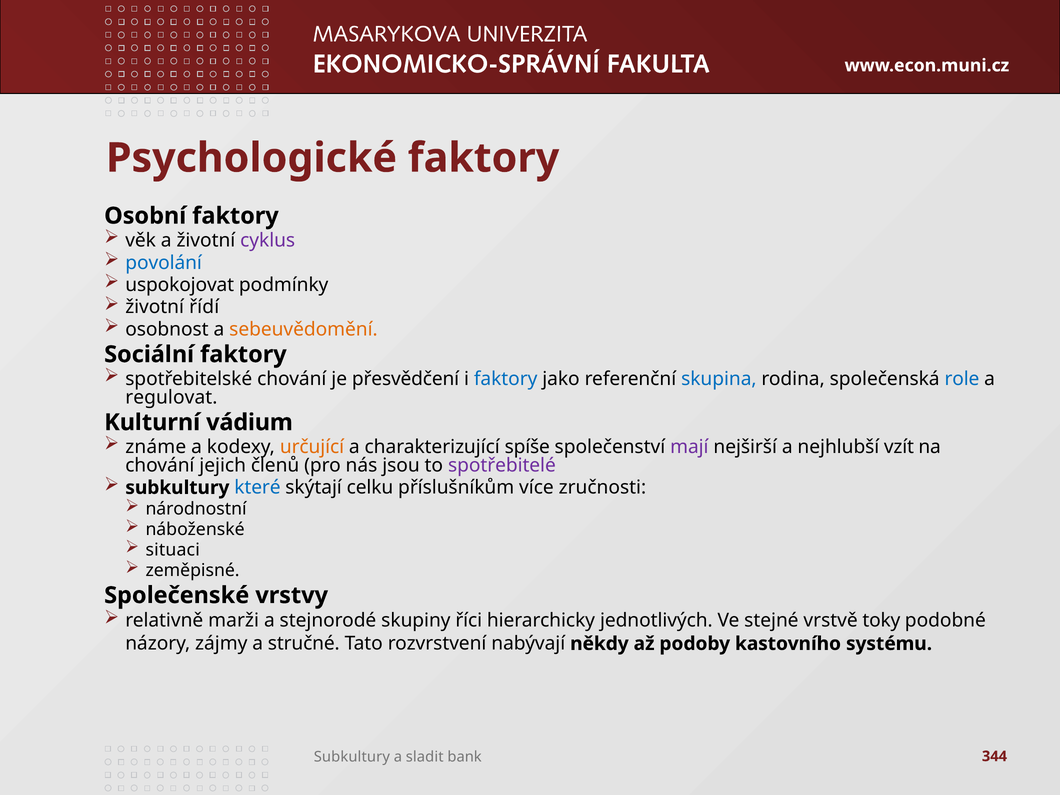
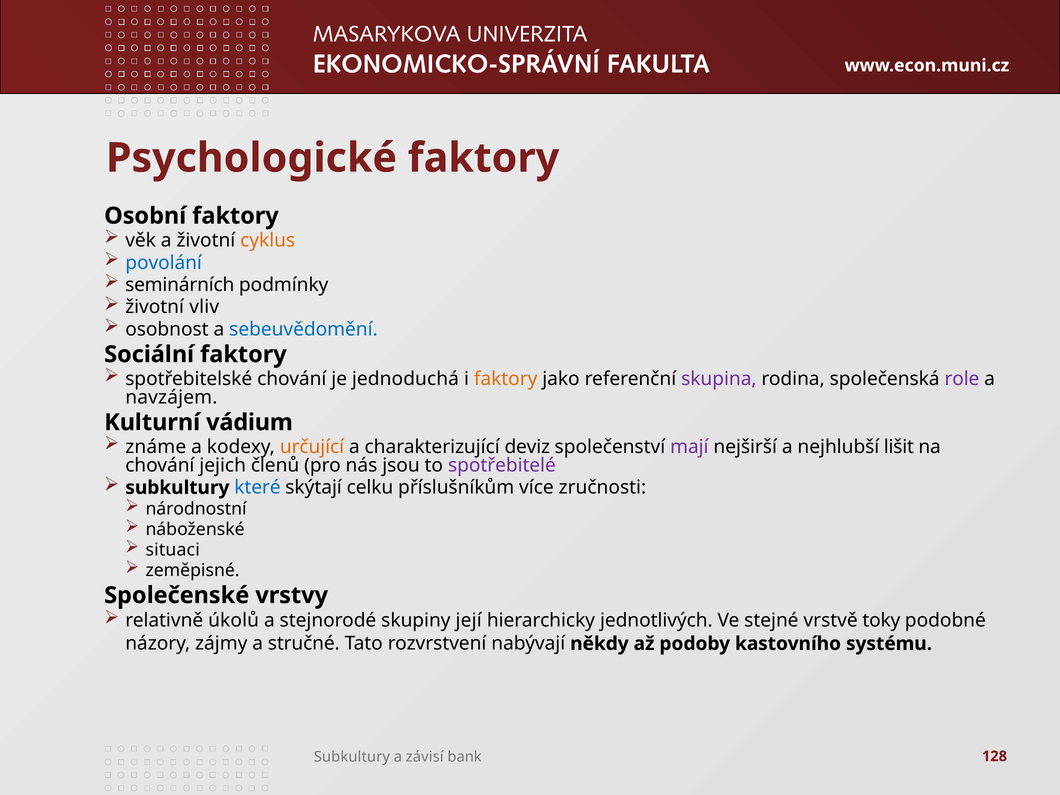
cyklus colour: purple -> orange
uspokojovat: uspokojovat -> seminárních
řídí: řídí -> vliv
sebeuvědomění colour: orange -> blue
přesvědčení: přesvědčení -> jednoduchá
faktory at (506, 379) colour: blue -> orange
skupina colour: blue -> purple
role colour: blue -> purple
regulovat: regulovat -> navzájem
spíše: spíše -> deviz
vzít: vzít -> lišit
marži: marži -> úkolů
říci: říci -> její
sladit: sladit -> závisí
344: 344 -> 128
